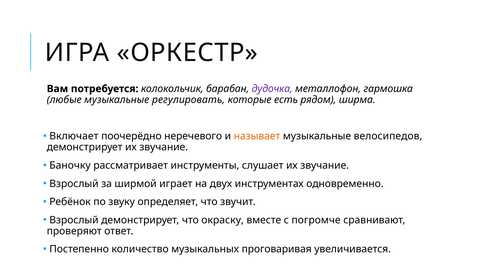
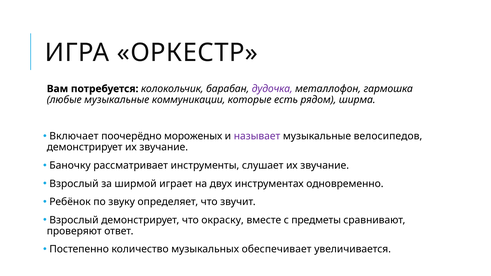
регулировать: регулировать -> коммуникации
неречевого: неречевого -> мороженых
называет colour: orange -> purple
погромче: погромче -> предметы
проговаривая: проговаривая -> обеспечивает
